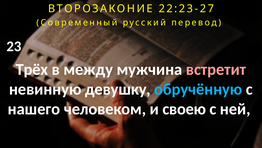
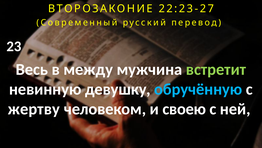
Трёх: Трёх -> Весь
встретит colour: pink -> light green
нашего: нашего -> жертву
